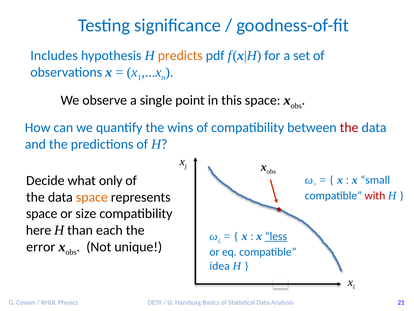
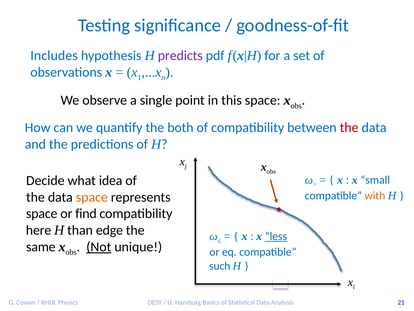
predicts colour: orange -> purple
wins: wins -> both
only: only -> idea
with colour: red -> orange
size: size -> find
each: each -> edge
error: error -> same
Not underline: none -> present
idea: idea -> such
